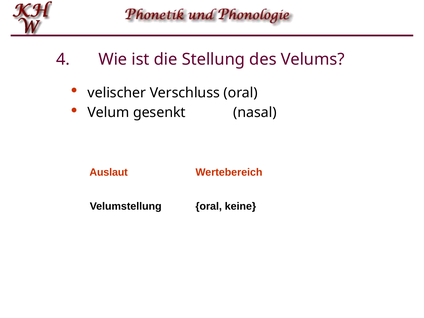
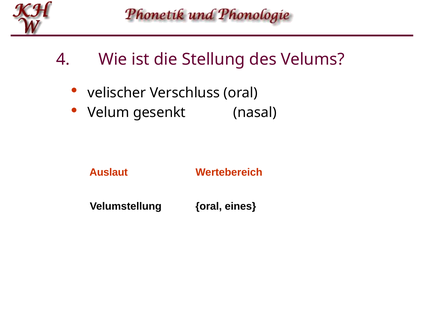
keine: keine -> eines
